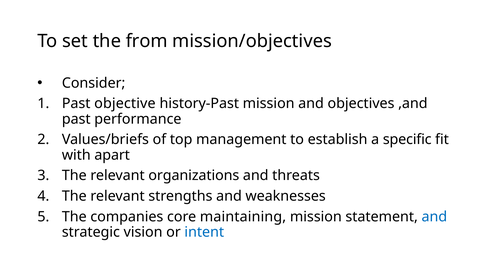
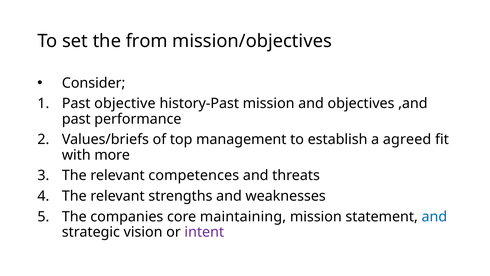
specific: specific -> agreed
apart: apart -> more
organizations: organizations -> competences
intent colour: blue -> purple
